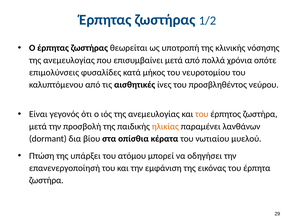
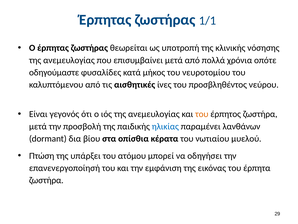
1/2: 1/2 -> 1/1
επιμολύνσεις: επιμολύνσεις -> οδηγούμαστε
ηλικίας colour: orange -> blue
